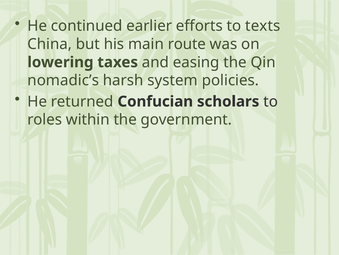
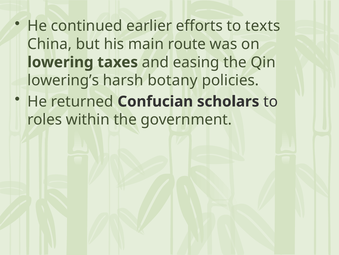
nomadic’s: nomadic’s -> lowering’s
system: system -> botany
